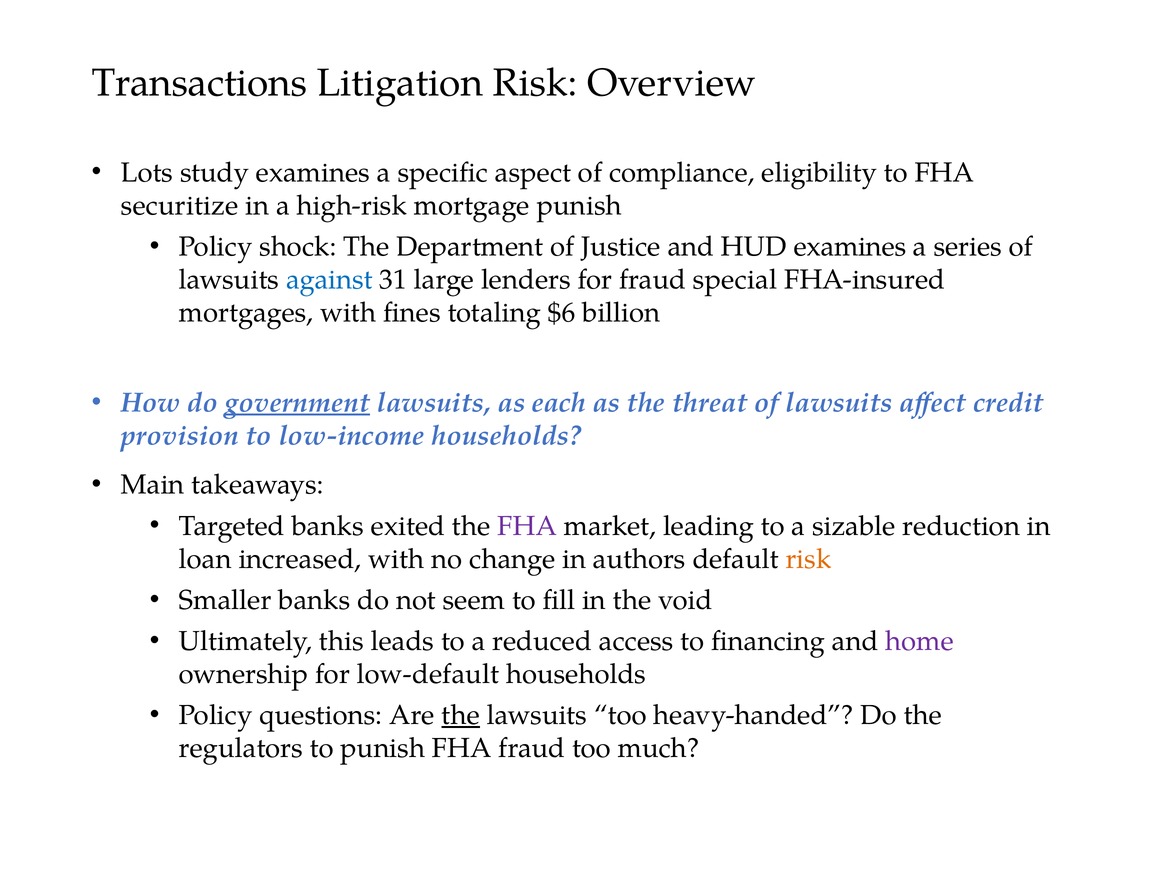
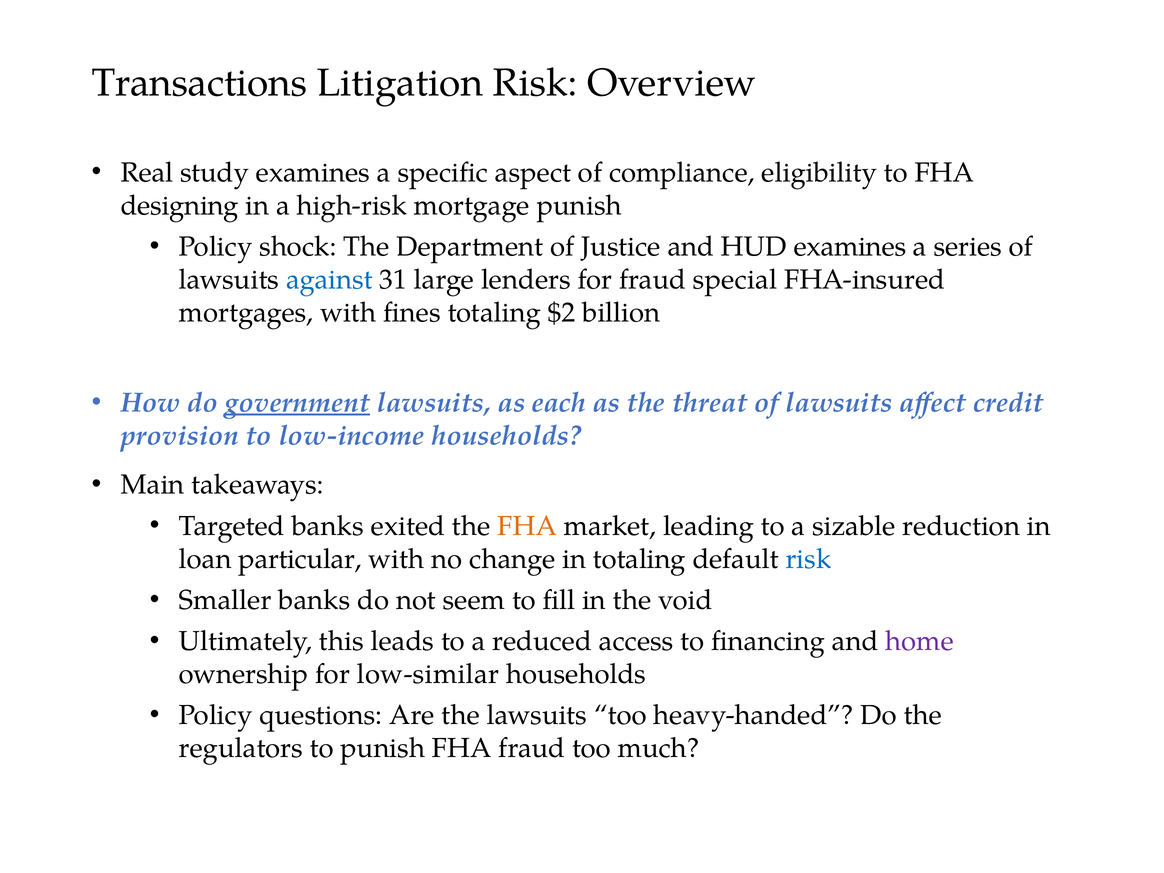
Lots: Lots -> Real
securitize: securitize -> designing
$6: $6 -> $2
FHA at (527, 526) colour: purple -> orange
increased: increased -> particular
in authors: authors -> totaling
risk at (808, 559) colour: orange -> blue
low-default: low-default -> low-similar
the at (461, 715) underline: present -> none
